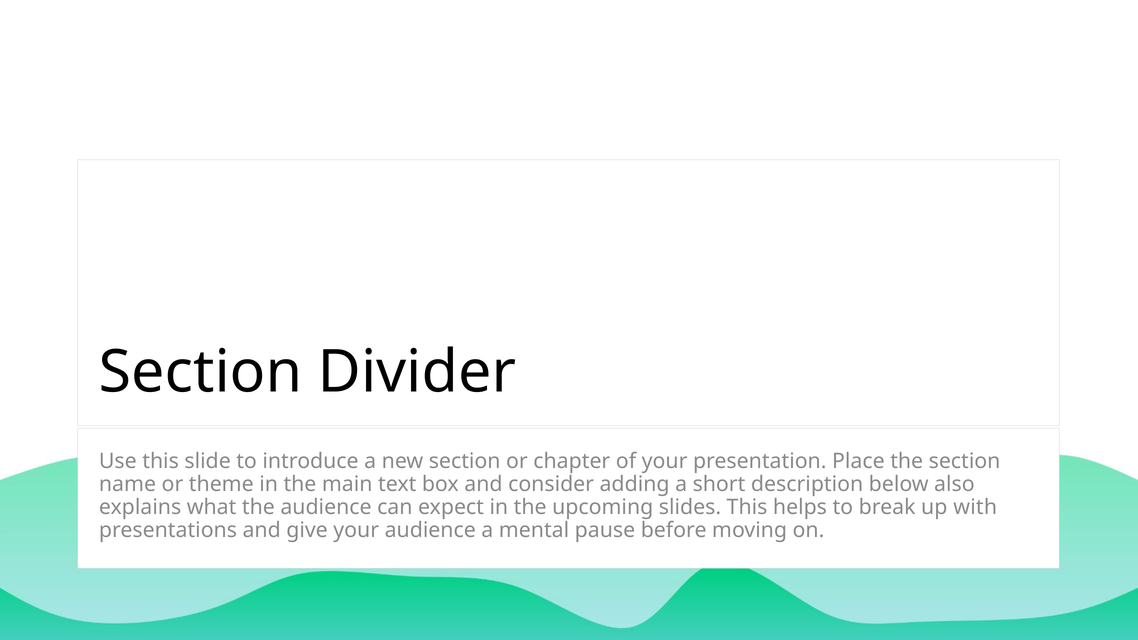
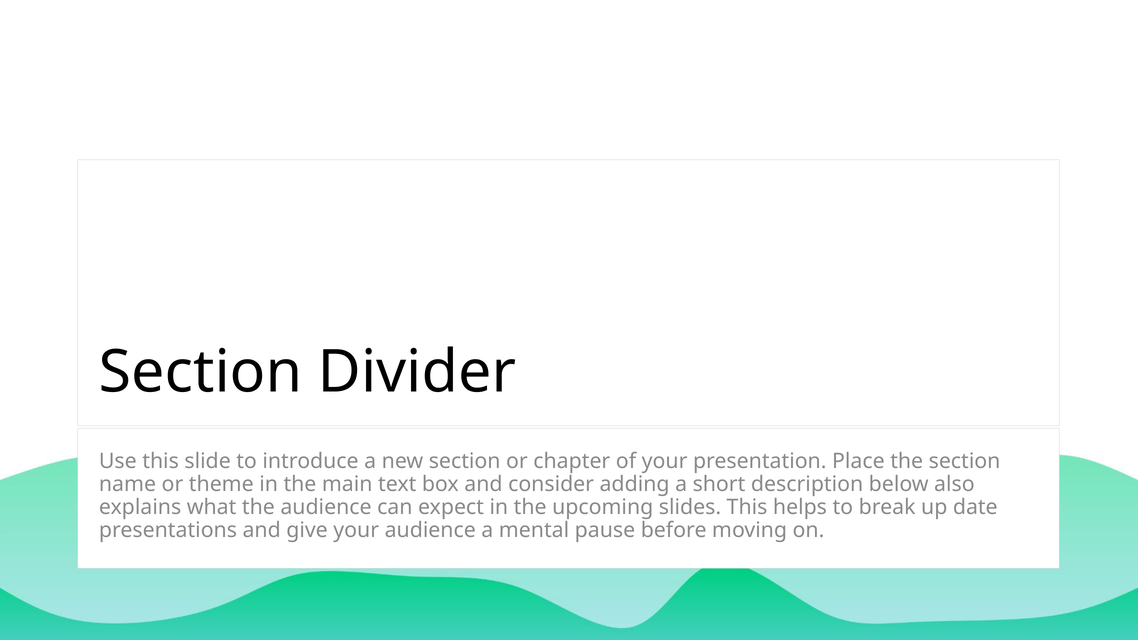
with: with -> date
